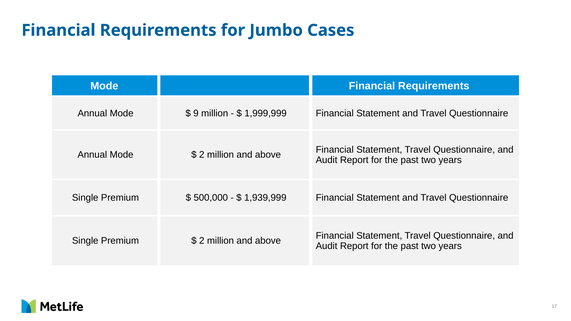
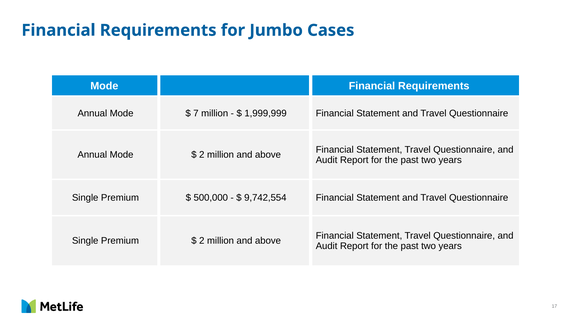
9: 9 -> 7
1,939,999: 1,939,999 -> 9,742,554
